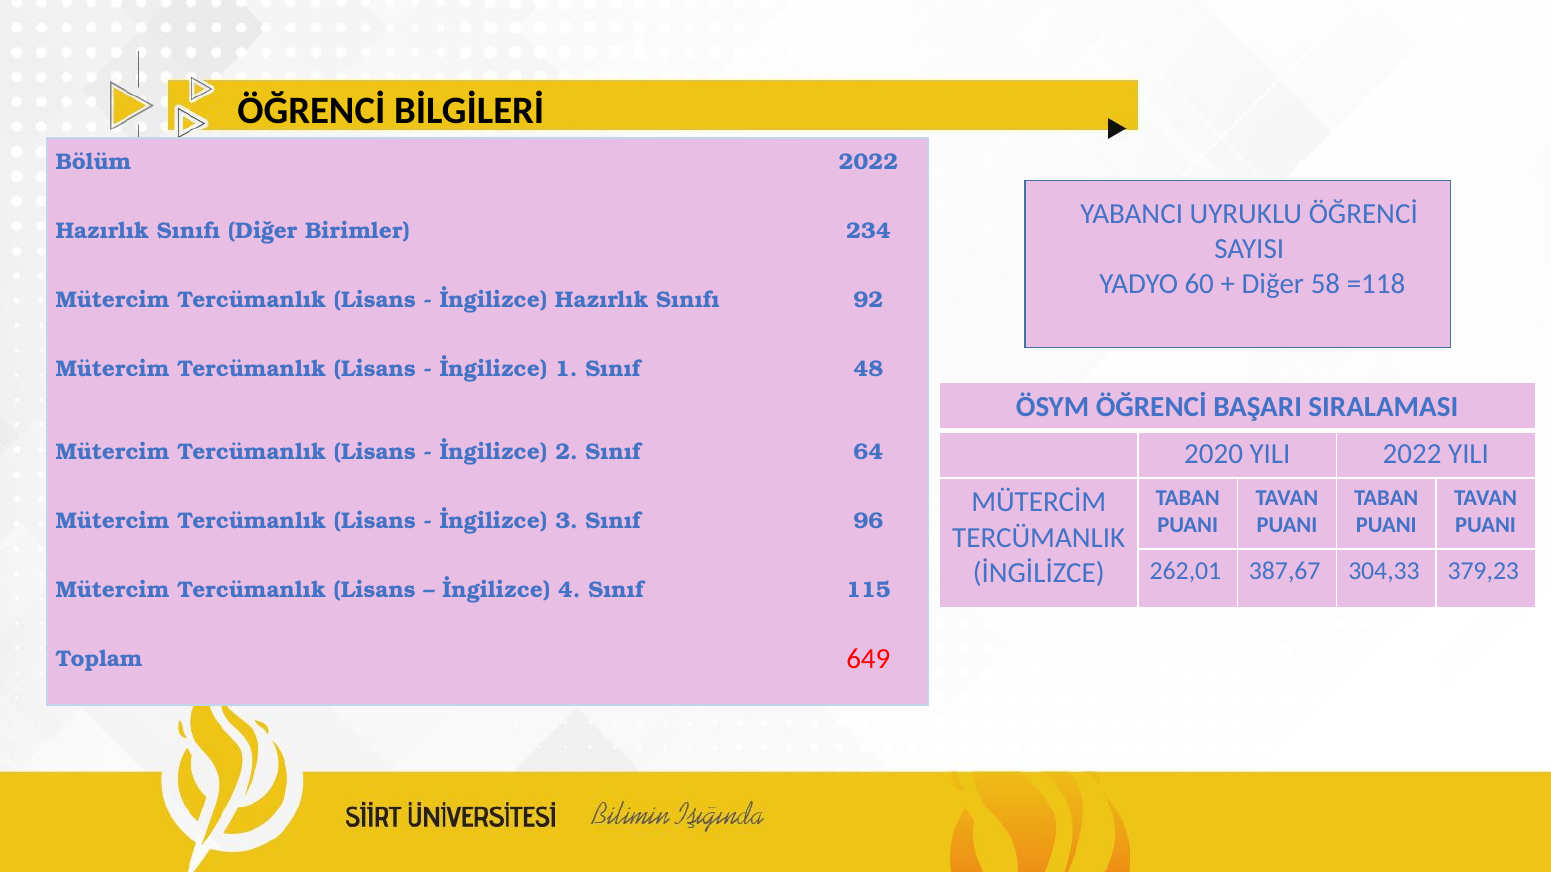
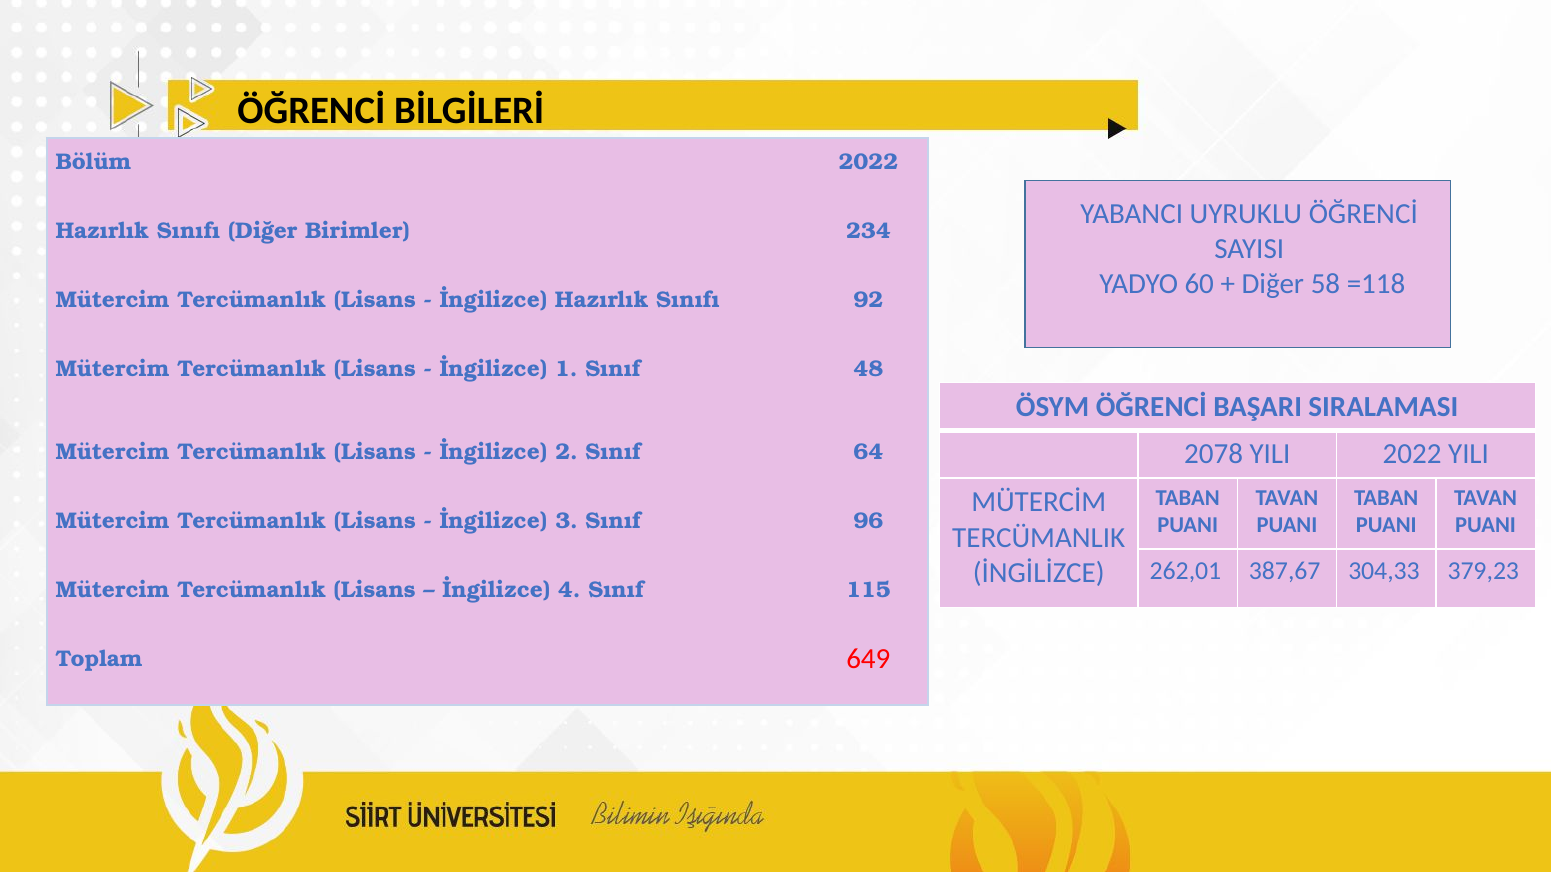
2020: 2020 -> 2078
